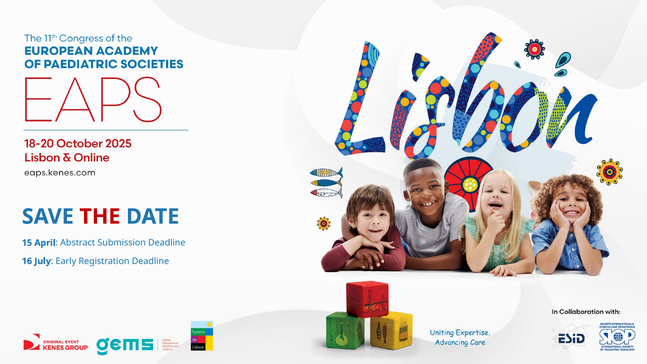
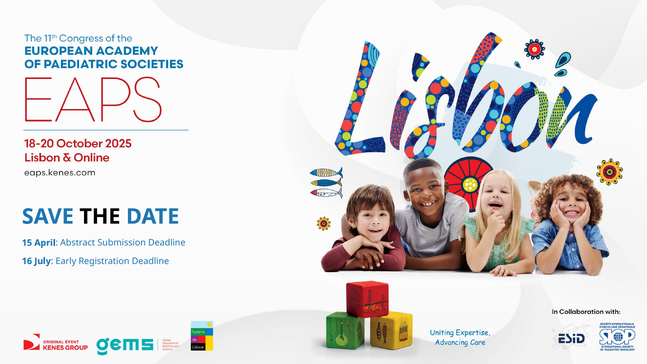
THE colour: red -> black
